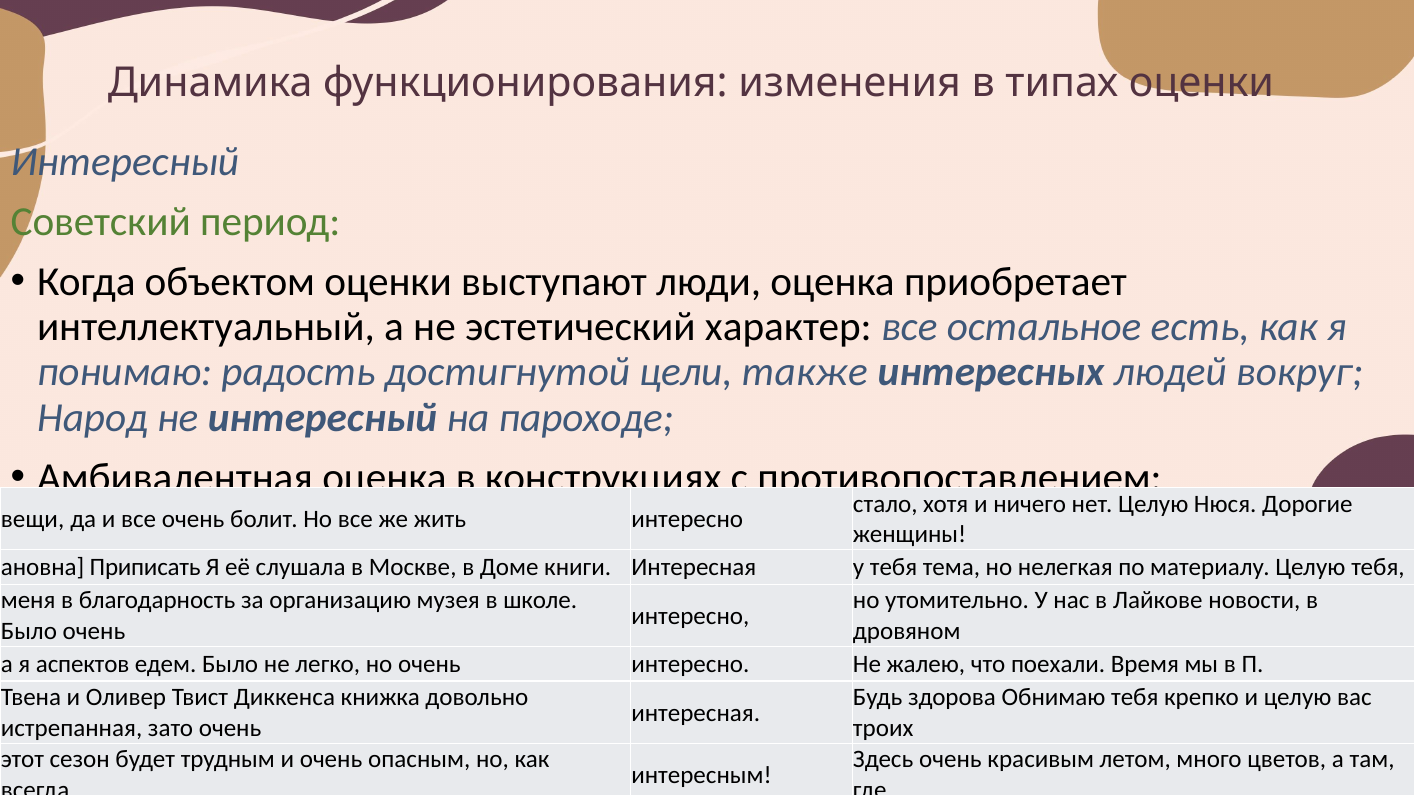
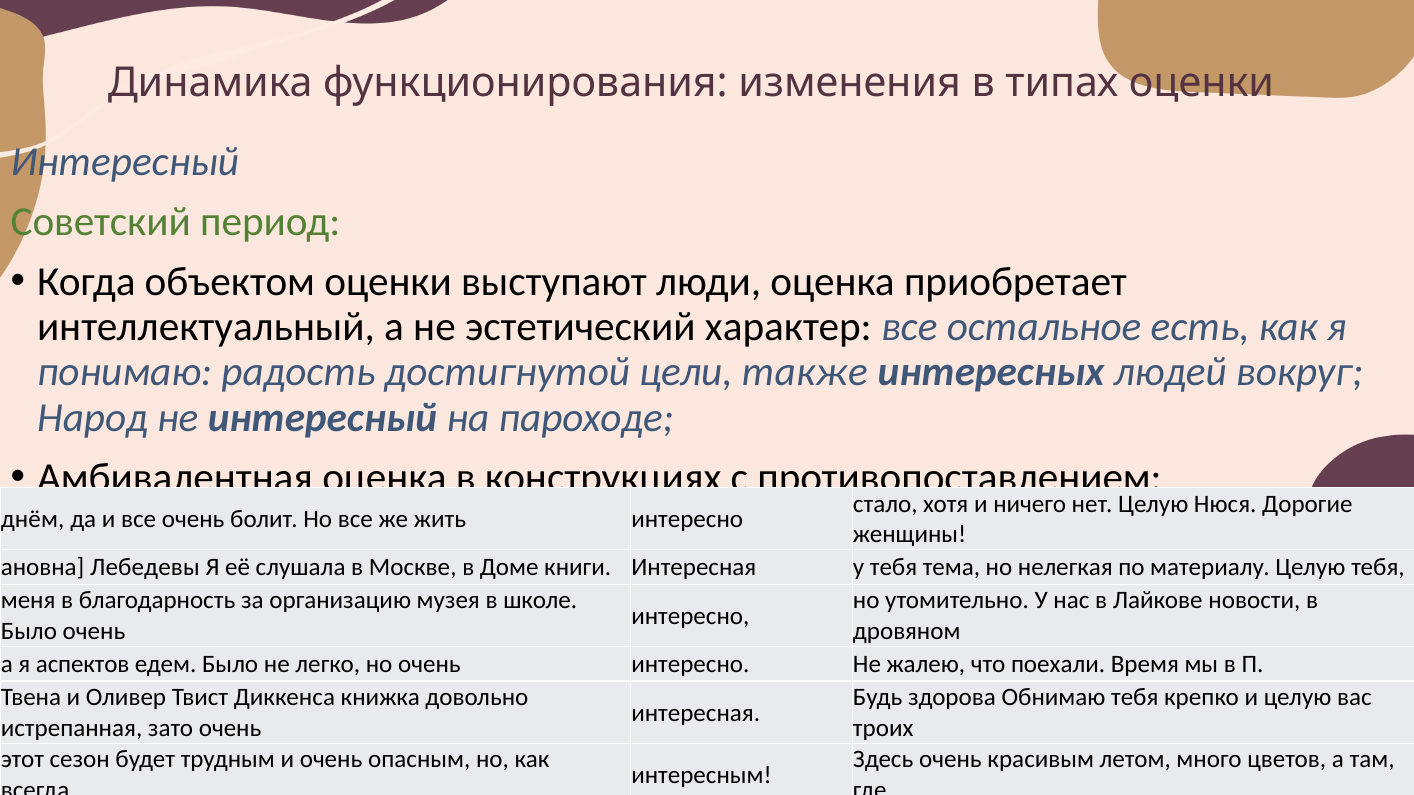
вещи: вещи -> днём
Приписать: Приписать -> Лебедевы
